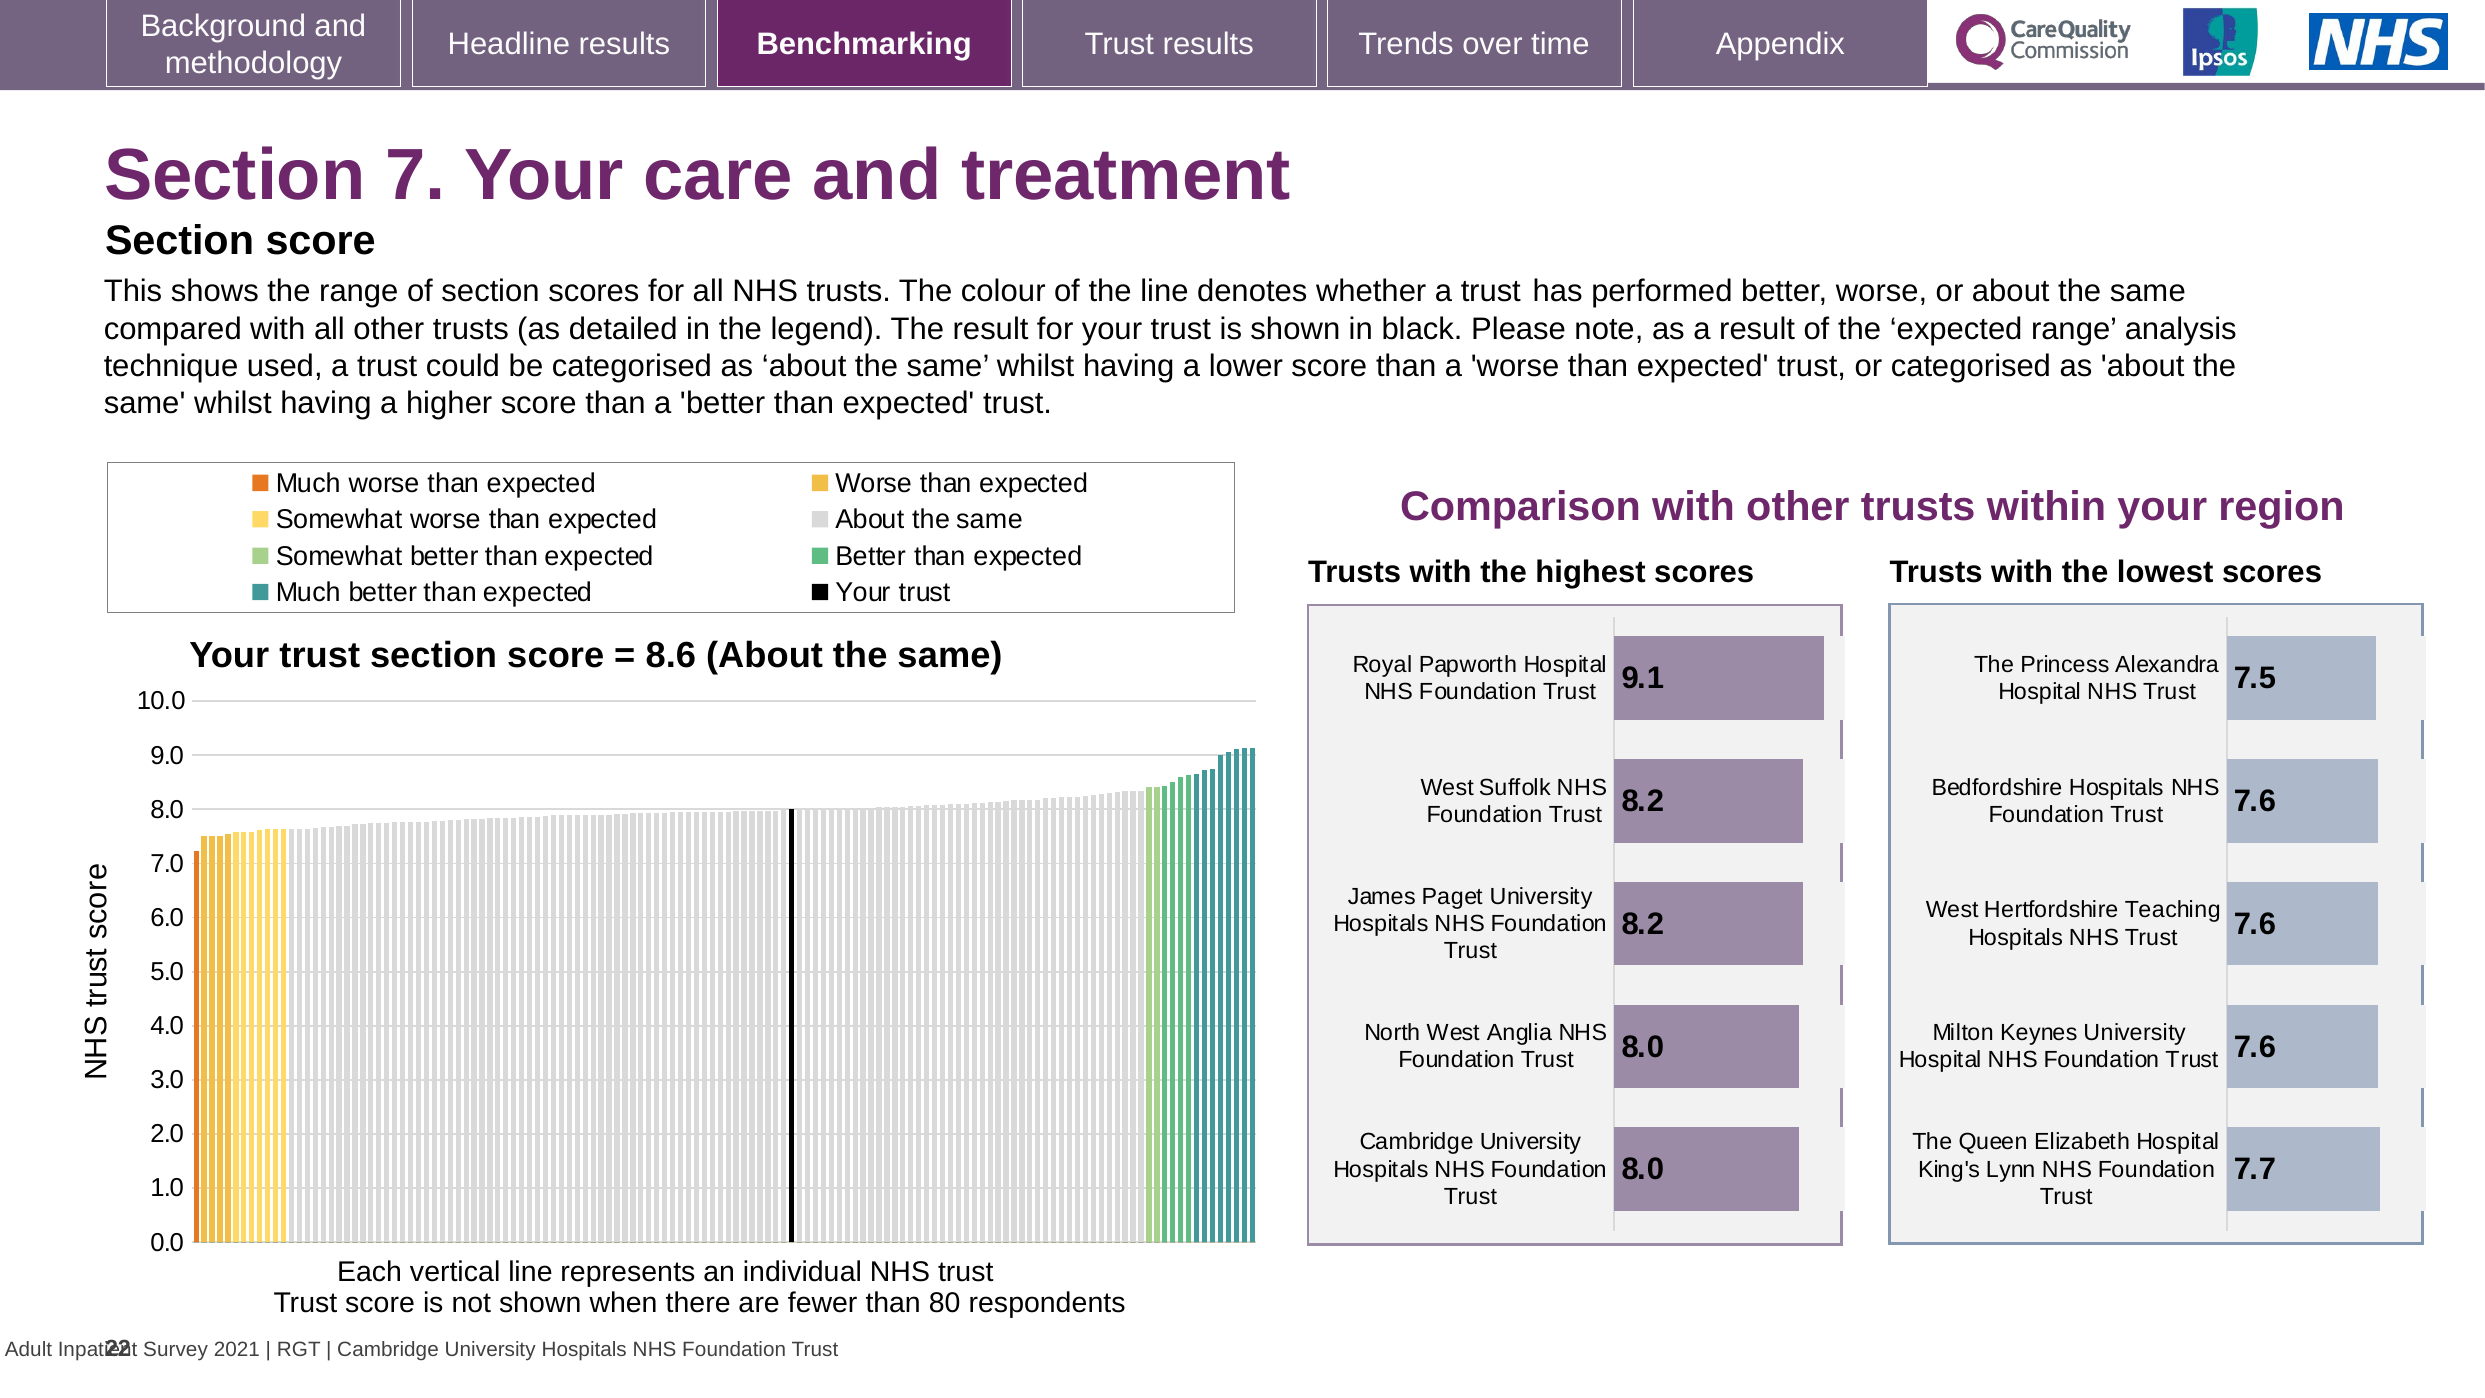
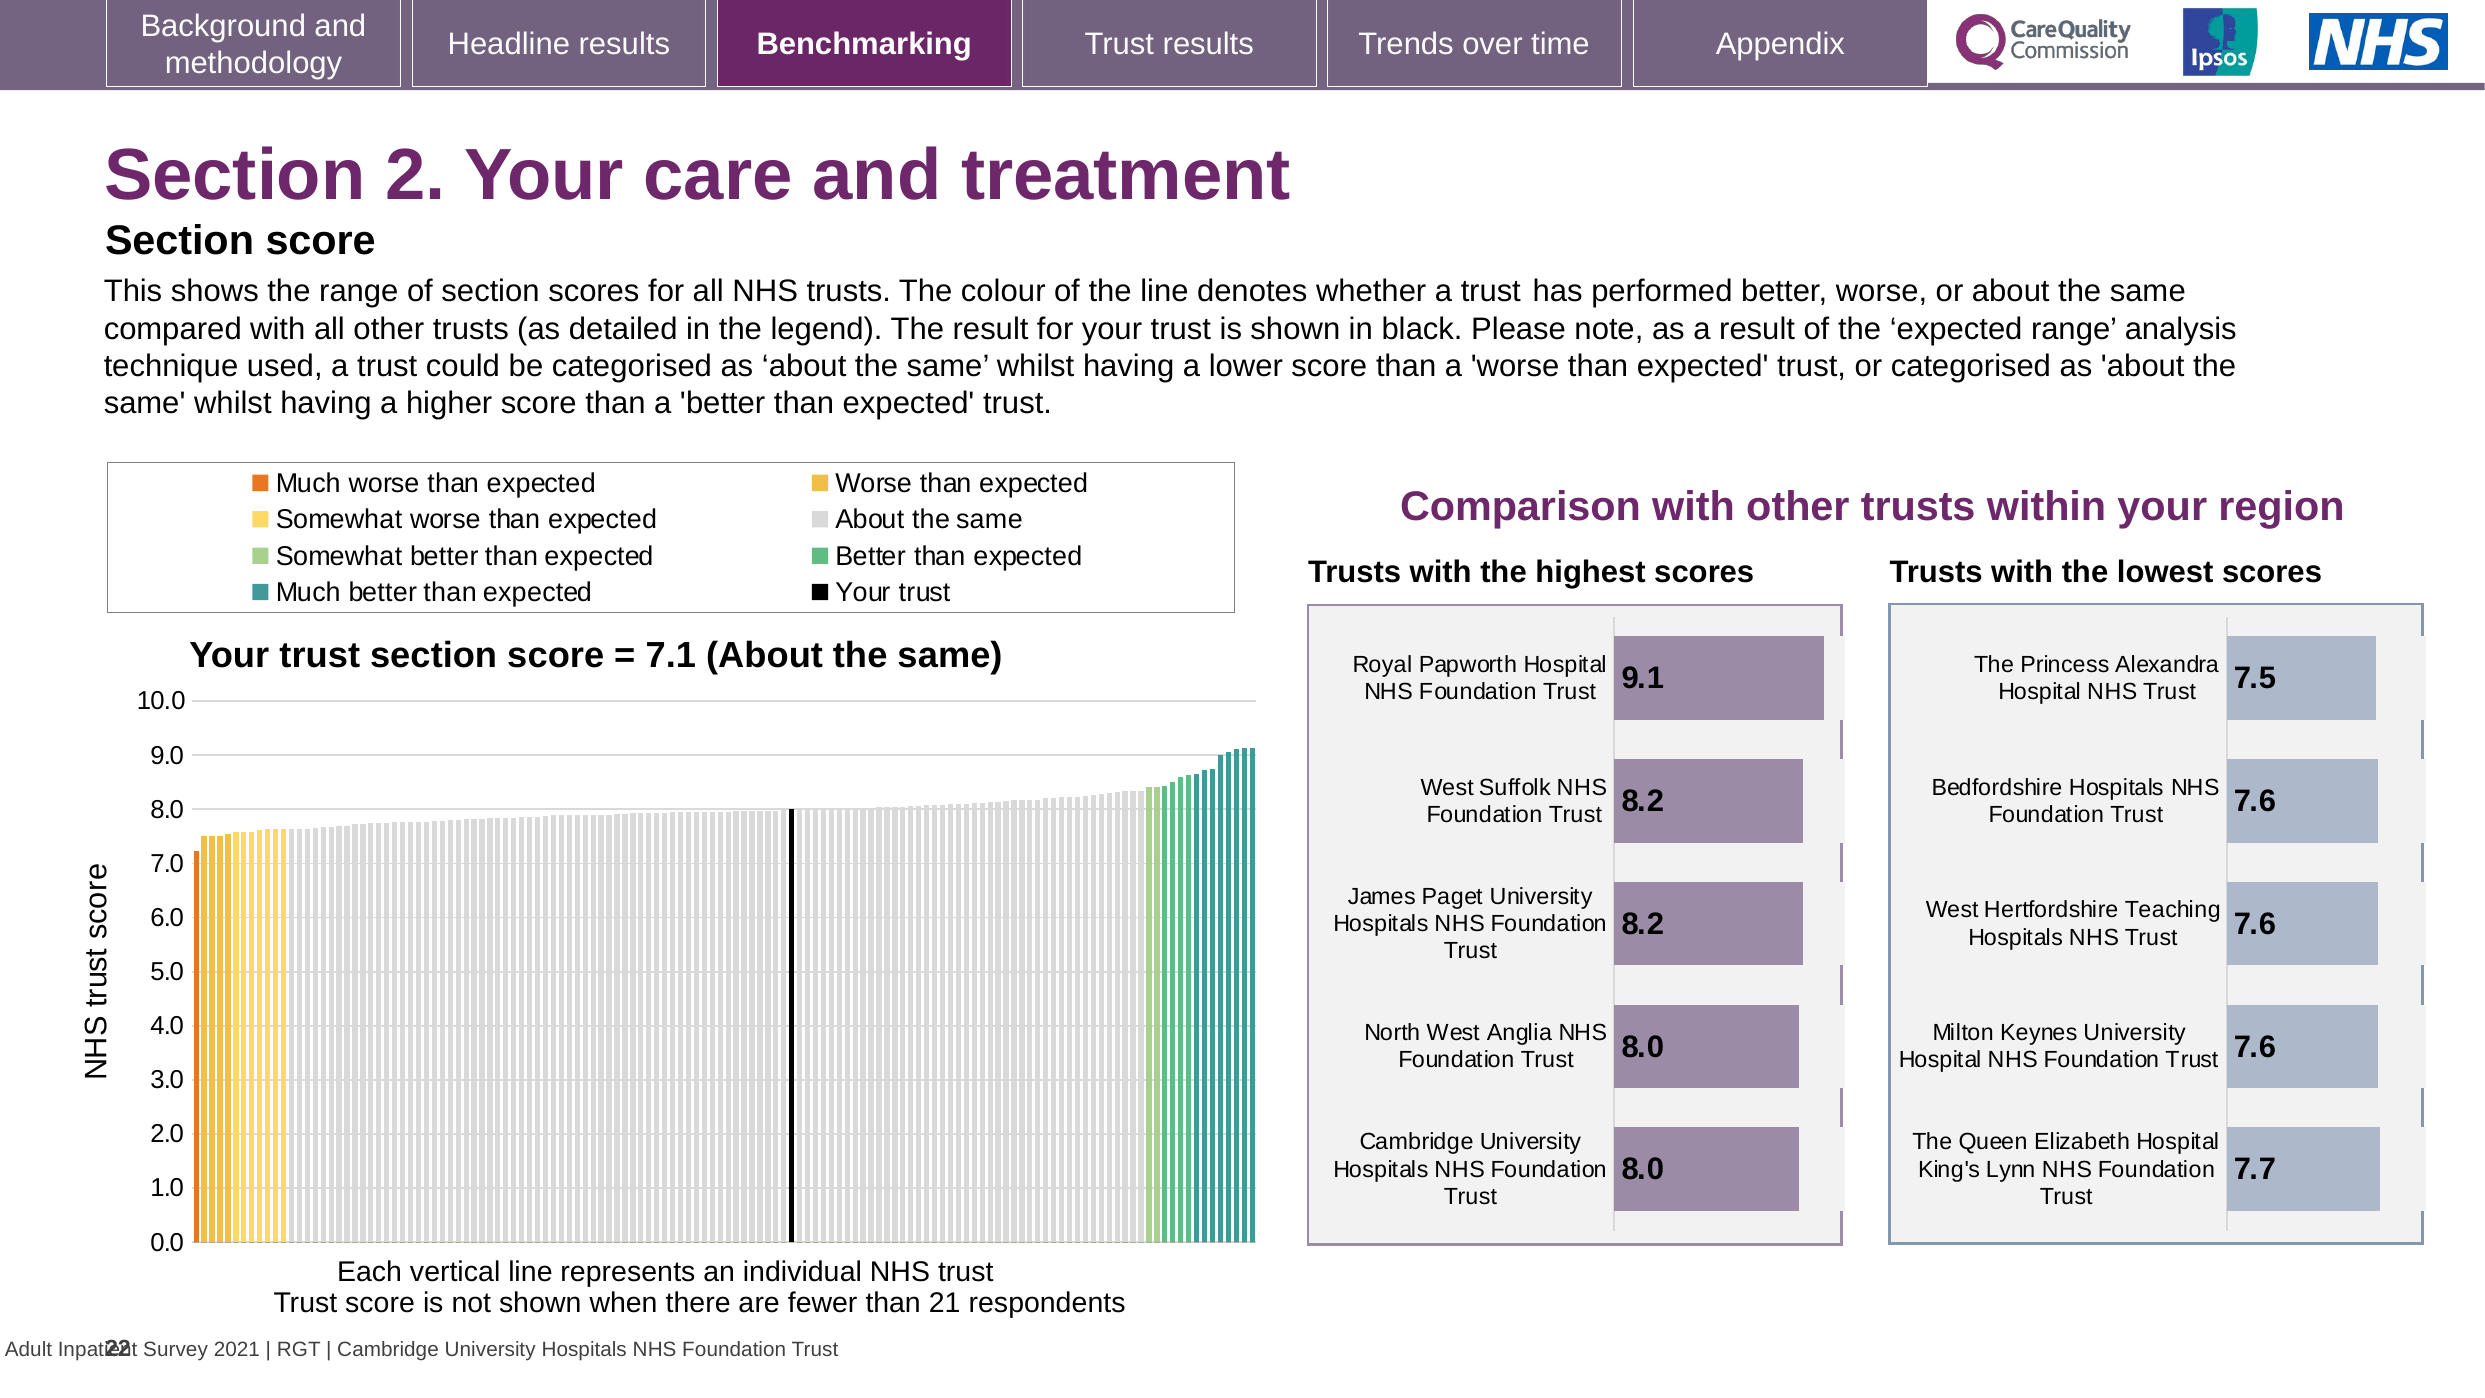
7: 7 -> 2
8.6: 8.6 -> 7.1
80: 80 -> 21
